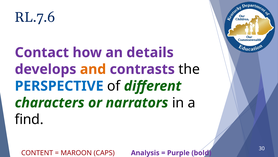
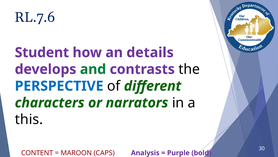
Contact: Contact -> Student
and colour: orange -> green
find: find -> this
